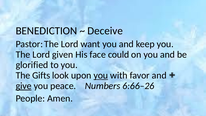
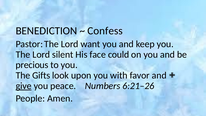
Deceive: Deceive -> Confess
given: given -> silent
glorified: glorified -> precious
you at (101, 75) underline: present -> none
6:66–26: 6:66–26 -> 6:21–26
